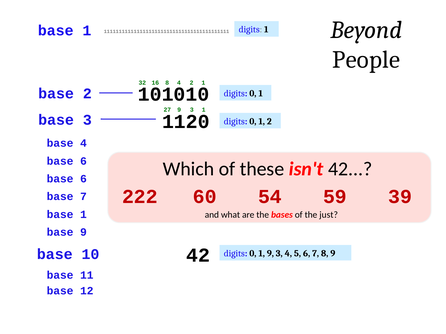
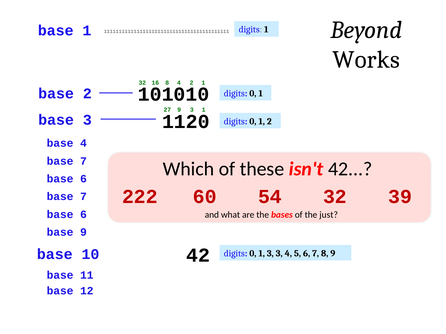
People: People -> Works
6 at (83, 161): 6 -> 7
54 59: 59 -> 32
1 at (83, 215): 1 -> 6
0 1 9: 9 -> 3
